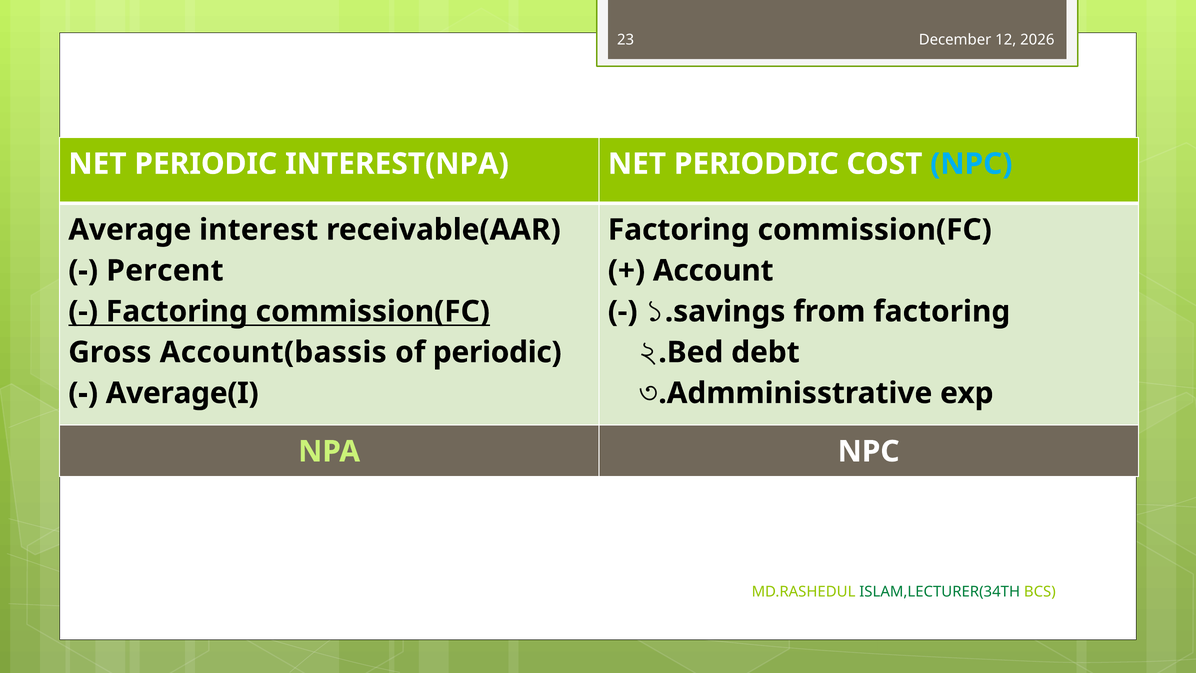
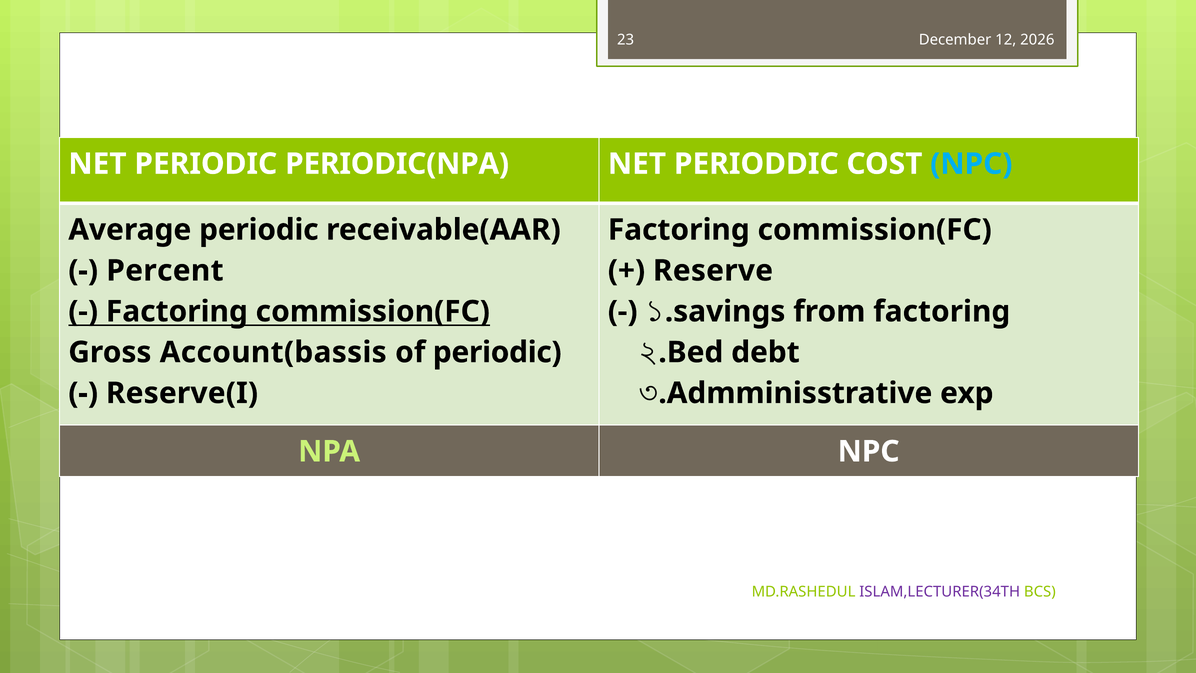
INTEREST(NPA: INTEREST(NPA -> PERIODIC(NPA
Average interest: interest -> periodic
Account: Account -> Reserve
Average(I: Average(I -> Reserve(I
ISLAM,LECTURER(34TH colour: green -> purple
